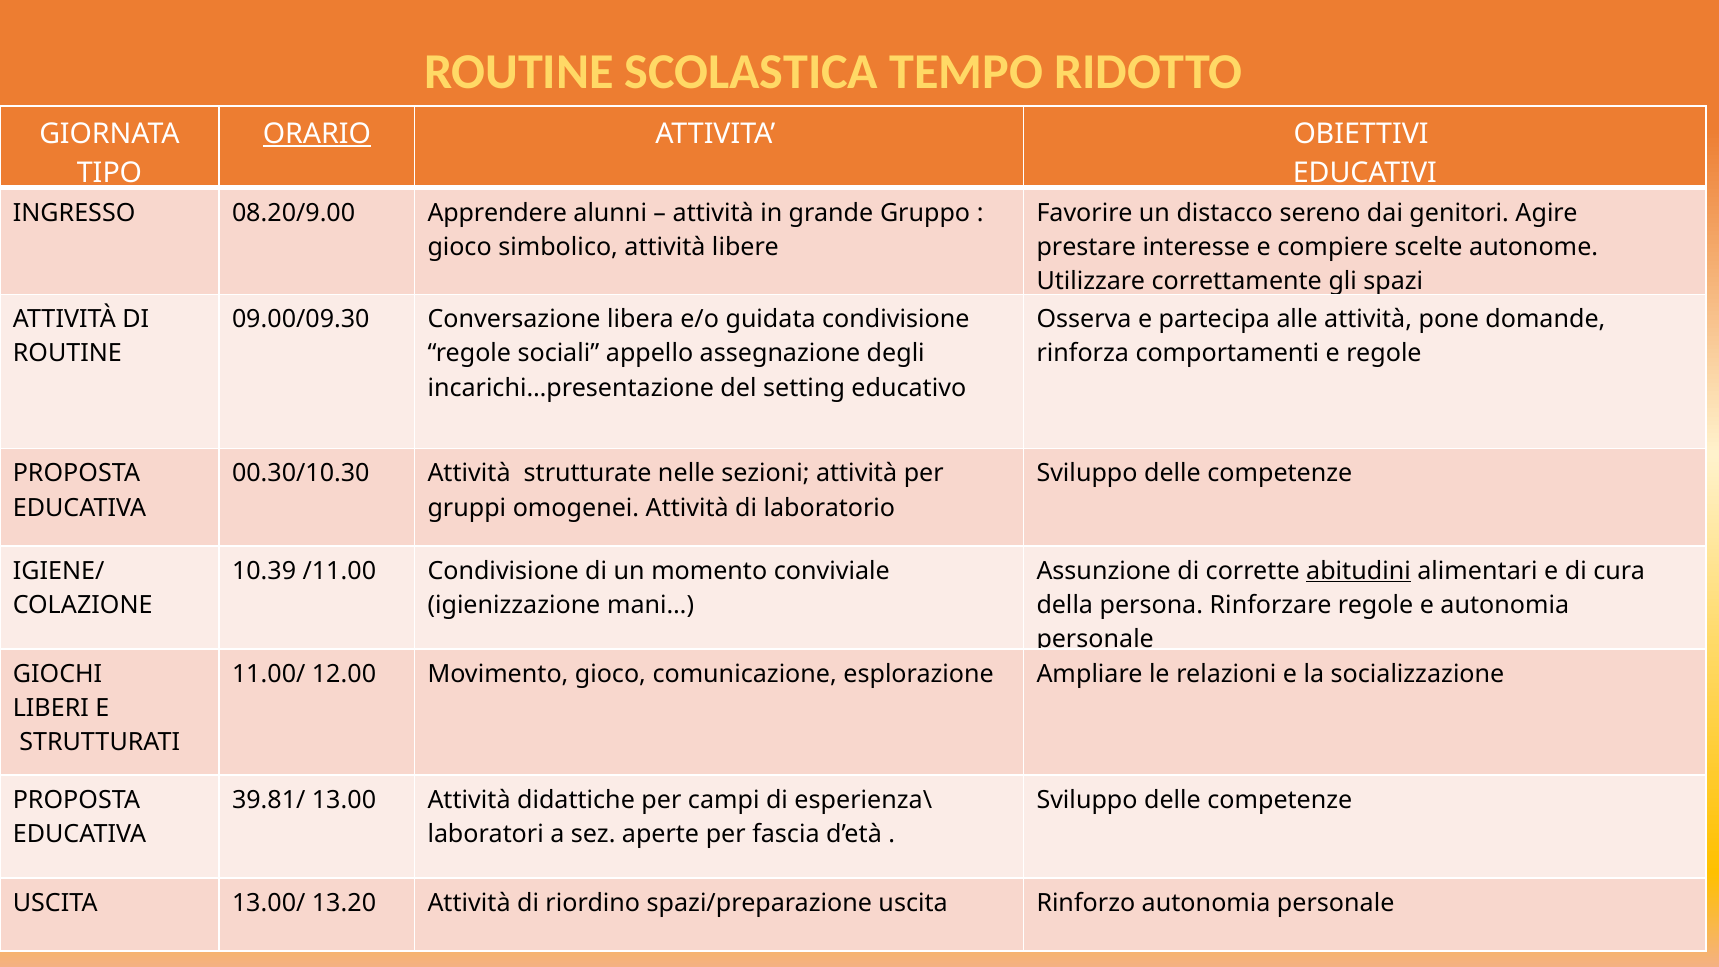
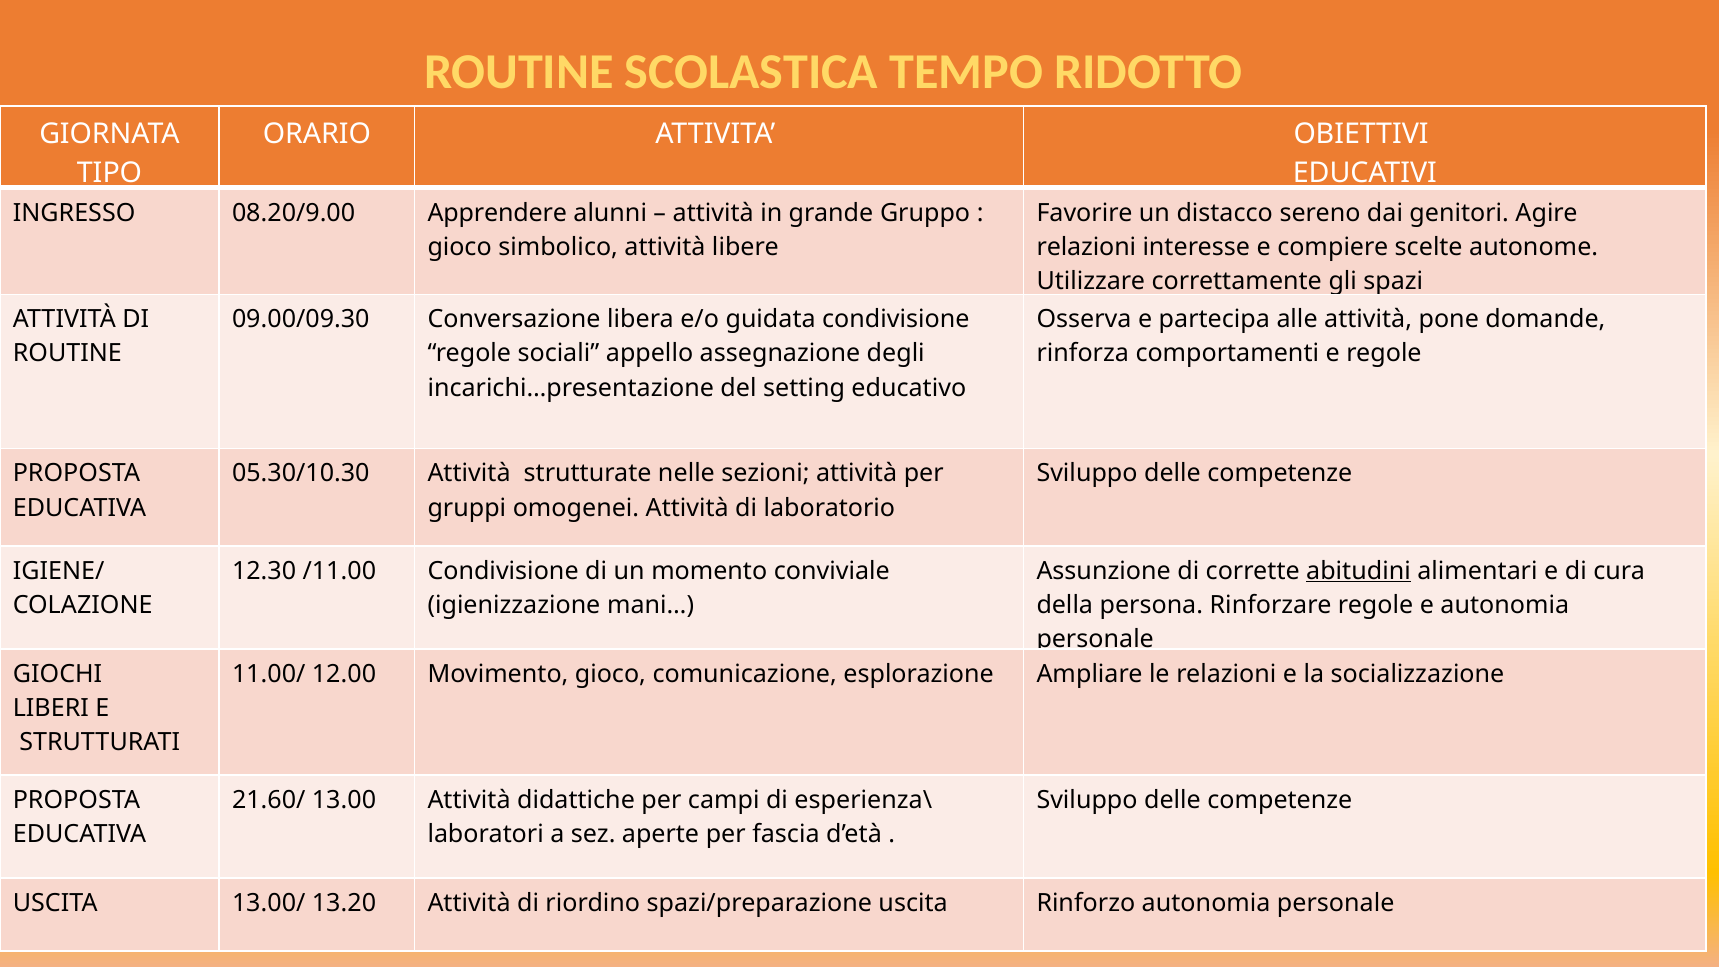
ORARIO underline: present -> none
prestare at (1086, 247): prestare -> relazioni
00.30/10.30: 00.30/10.30 -> 05.30/10.30
10.39: 10.39 -> 12.30
39.81/: 39.81/ -> 21.60/
